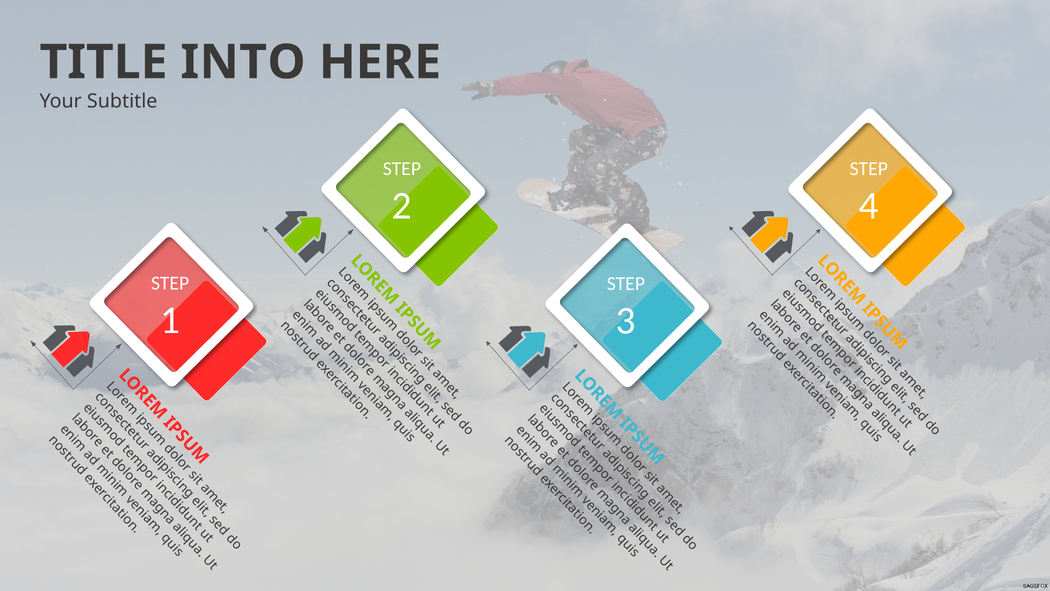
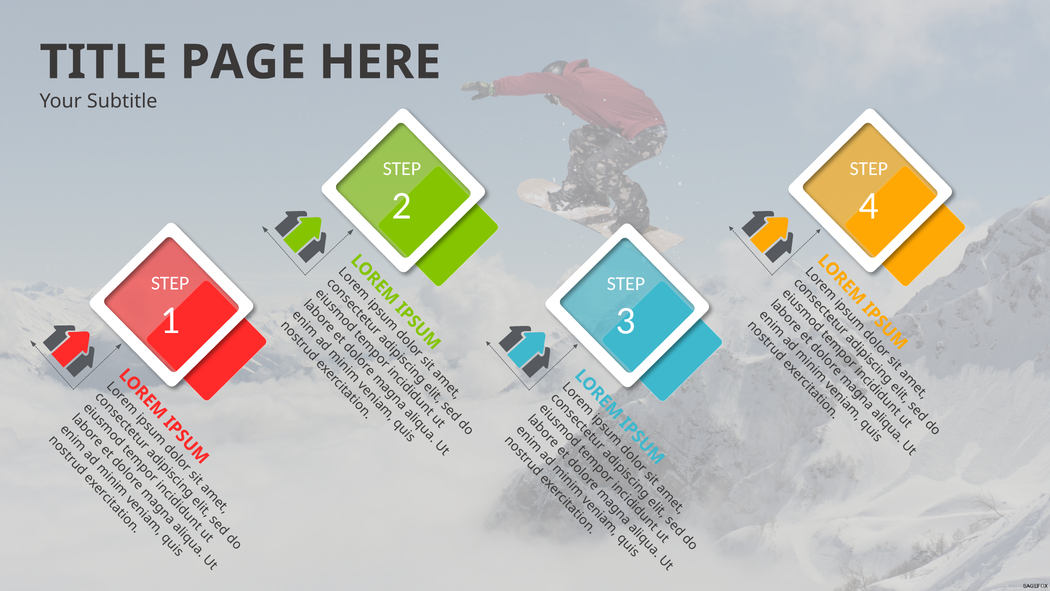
INTO: INTO -> PAGE
